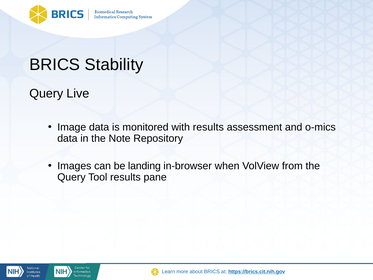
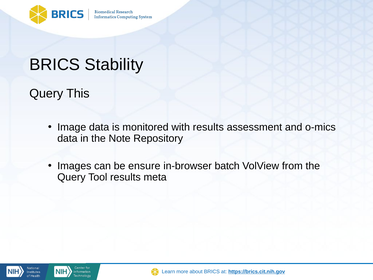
Live: Live -> This
landing: landing -> ensure
when: when -> batch
pane: pane -> meta
